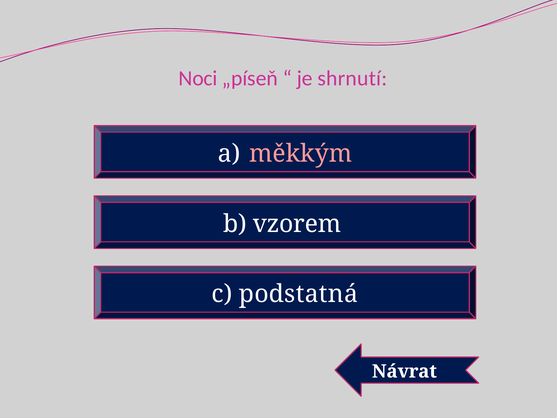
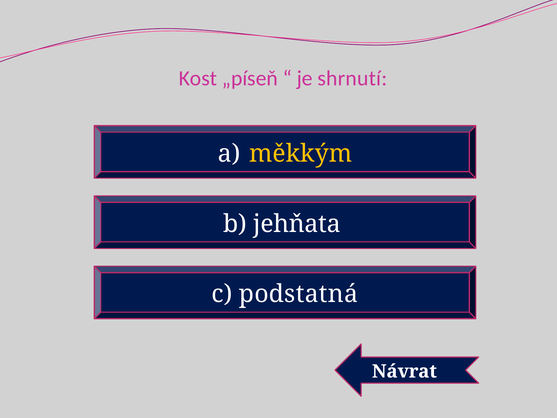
Noci: Noci -> Kost
měkkým colour: pink -> yellow
vzorem: vzorem -> jehňata
